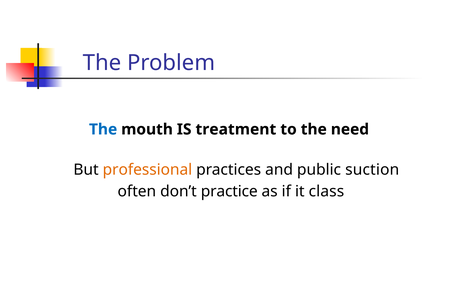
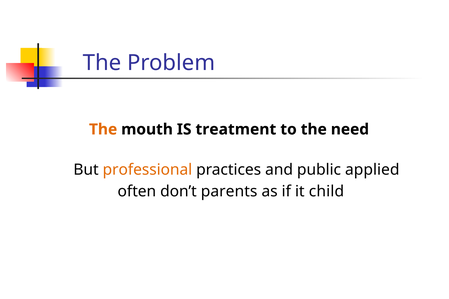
The at (103, 130) colour: blue -> orange
suction: suction -> applied
practice: practice -> parents
class: class -> child
